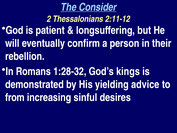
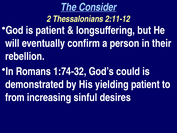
1:28-32: 1:28-32 -> 1:74-32
kings: kings -> could
yielding advice: advice -> patient
